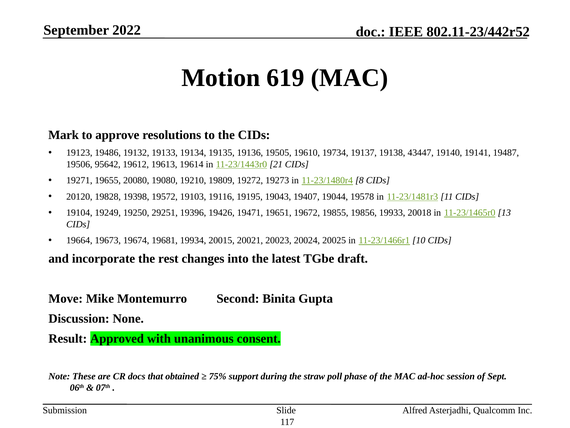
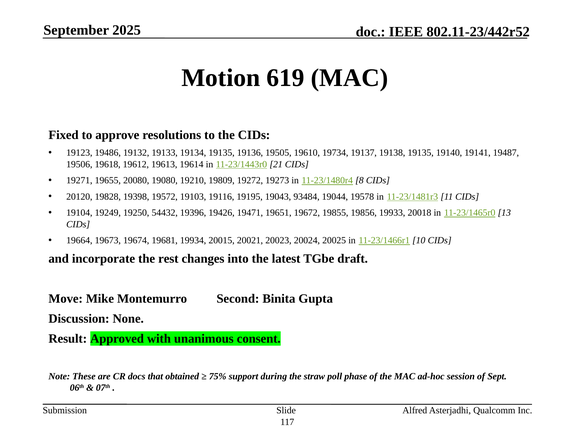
2022: 2022 -> 2025
Mark: Mark -> Fixed
19138 43447: 43447 -> 19135
95642: 95642 -> 19618
19407: 19407 -> 93484
29251: 29251 -> 54432
